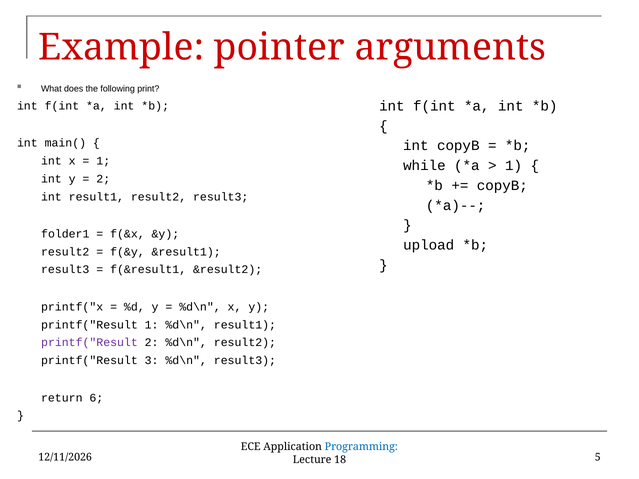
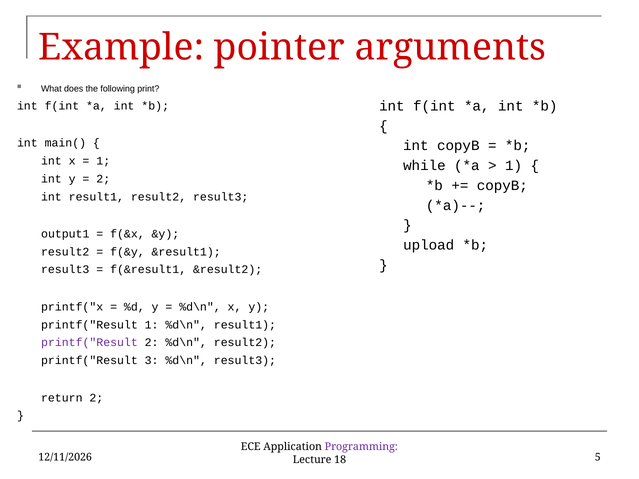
folder1: folder1 -> output1
return 6: 6 -> 2
Programming colour: blue -> purple
